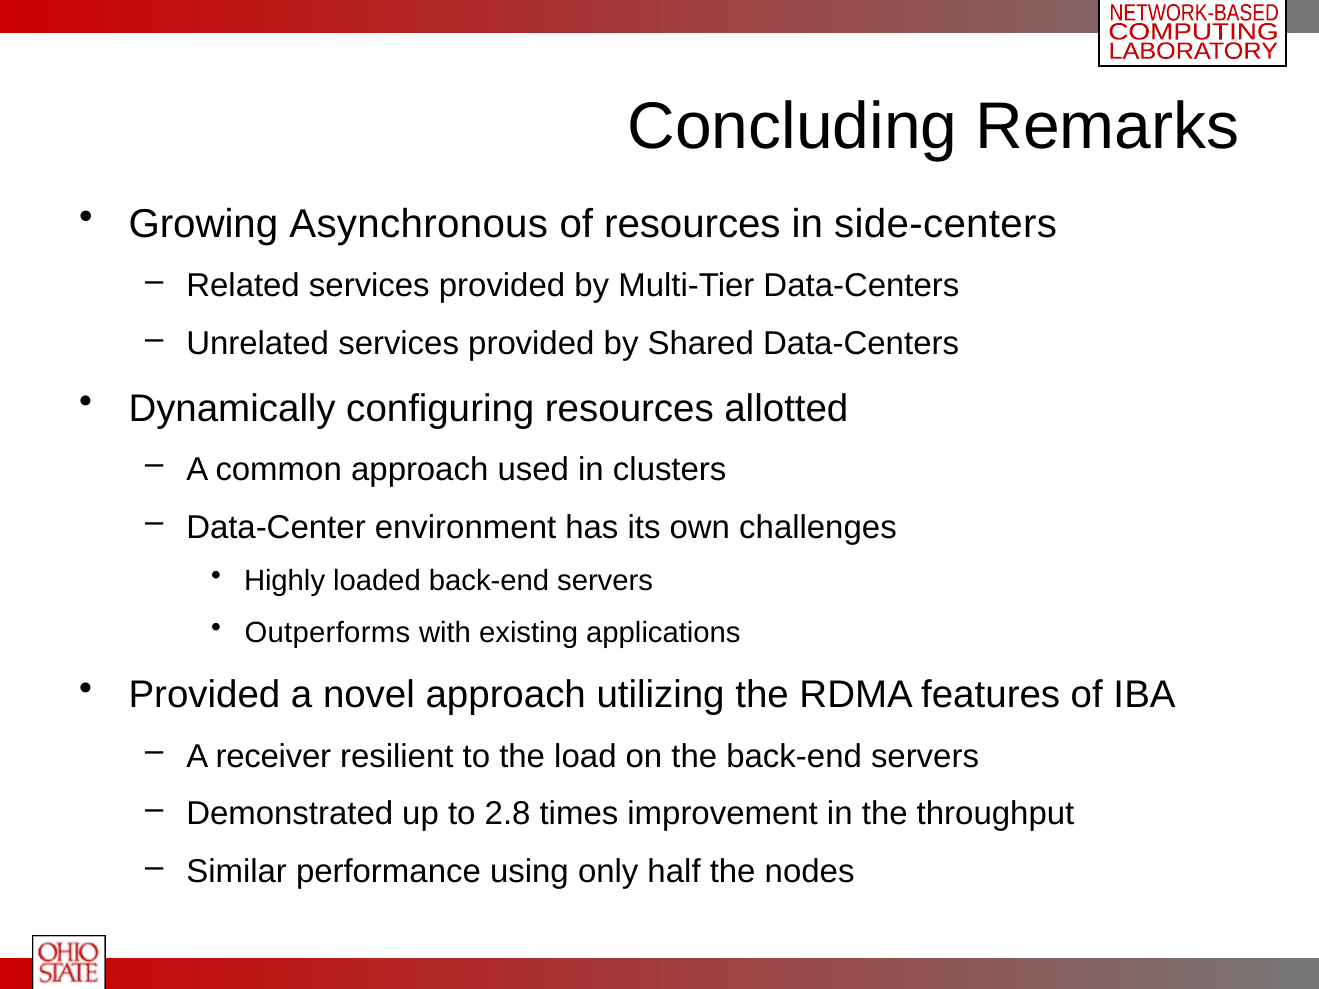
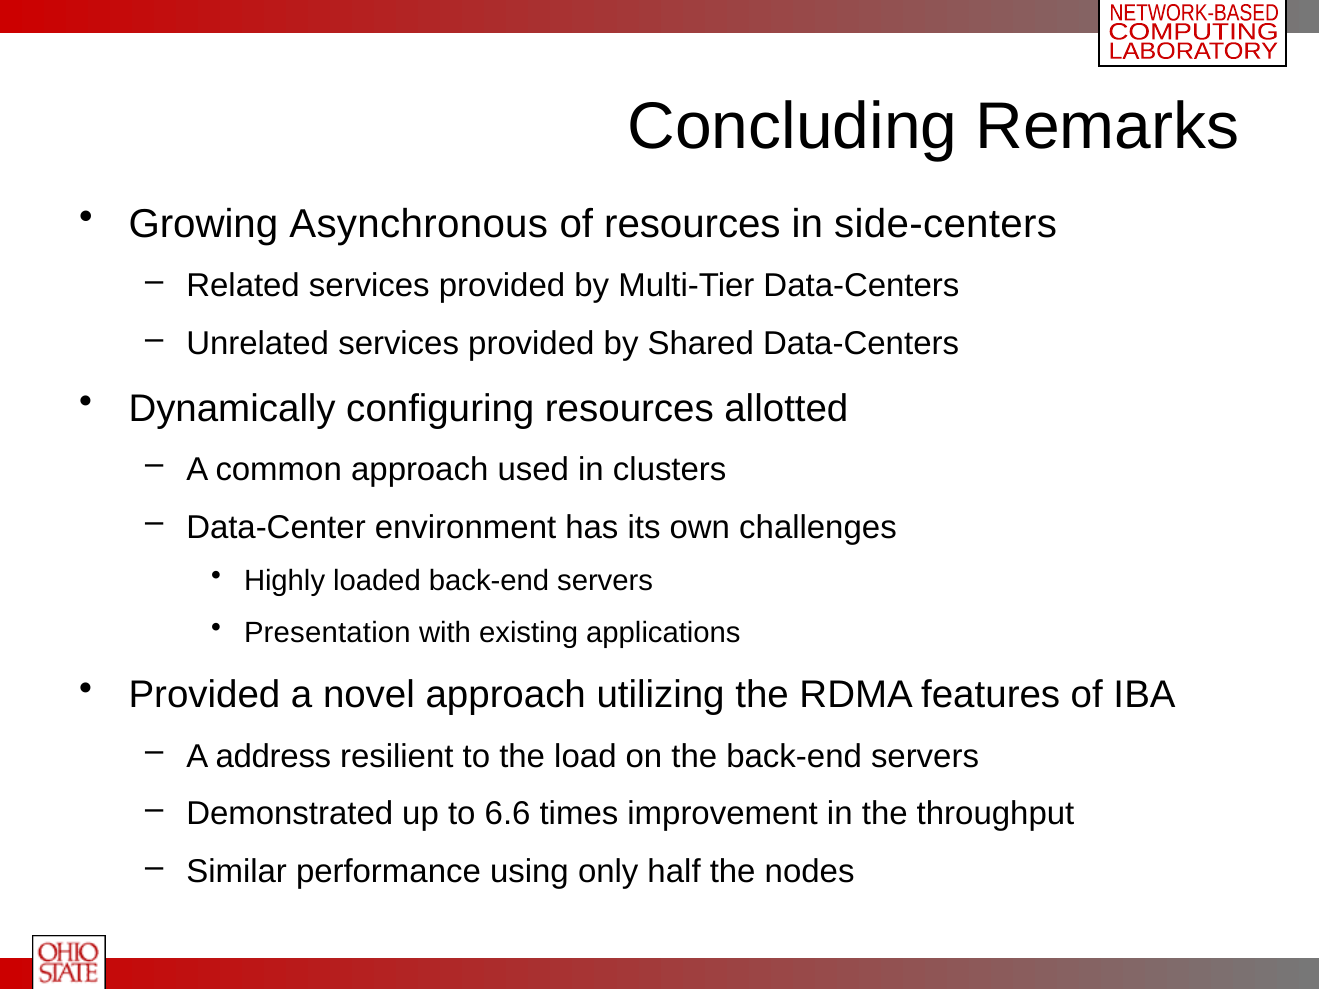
Outperforms: Outperforms -> Presentation
receiver: receiver -> address
2.8: 2.8 -> 6.6
